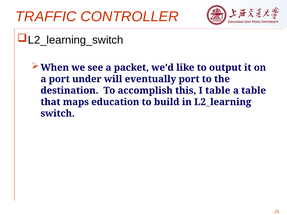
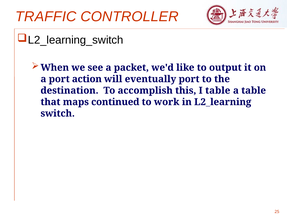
under: under -> action
education: education -> continued
build: build -> work
